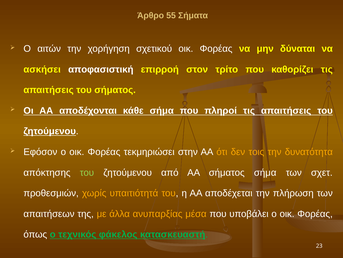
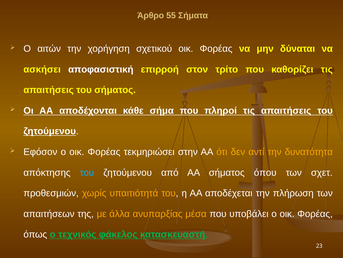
τοις: τοις -> αντί
του at (87, 172) colour: light green -> light blue
σήματος σήμα: σήμα -> όπου
